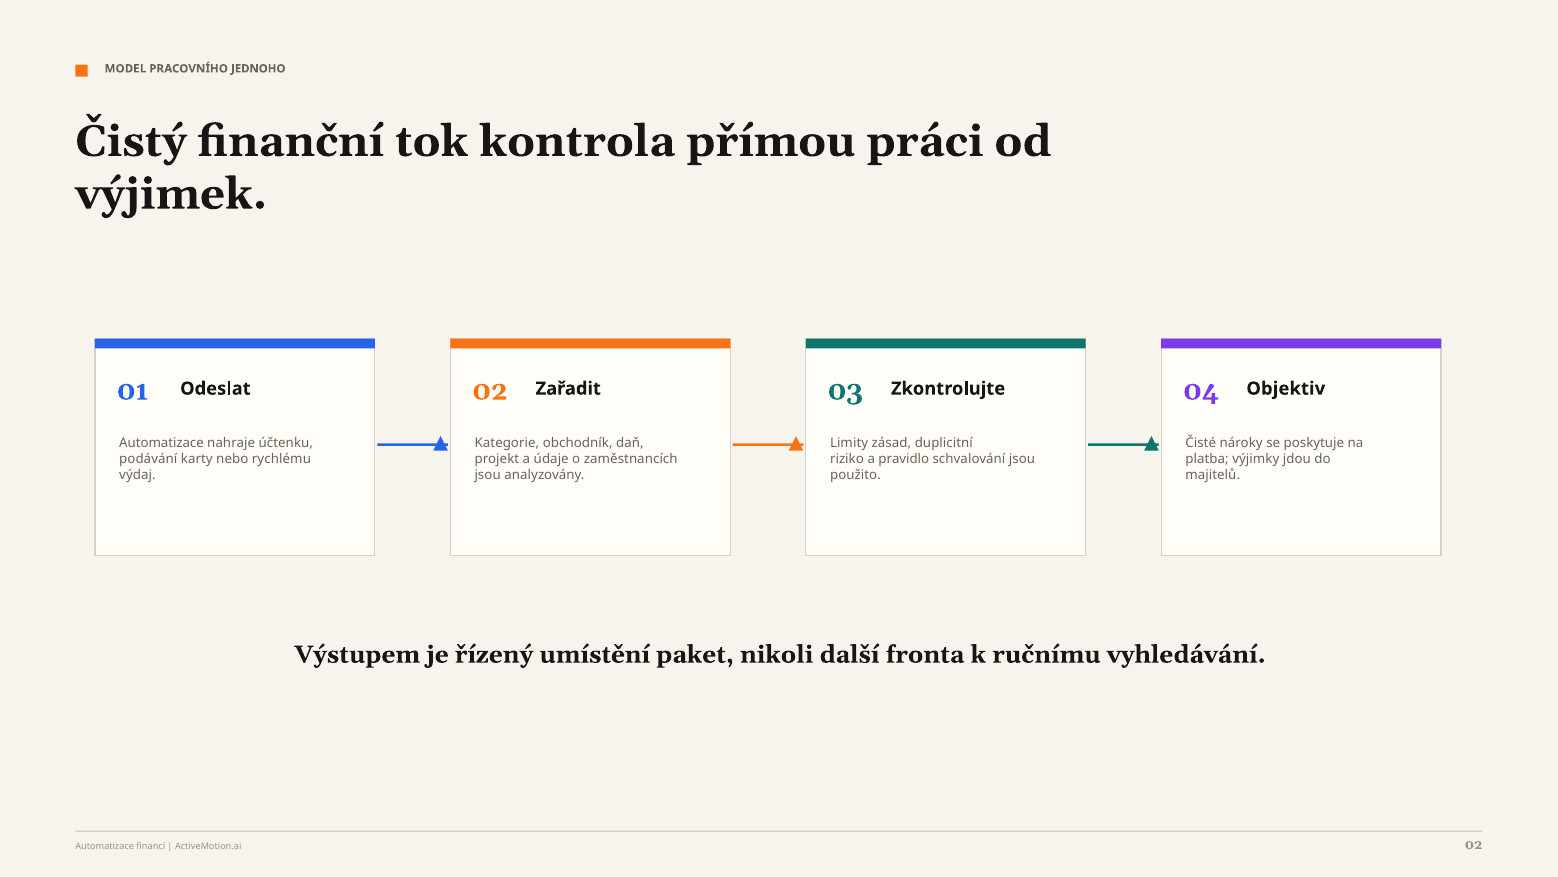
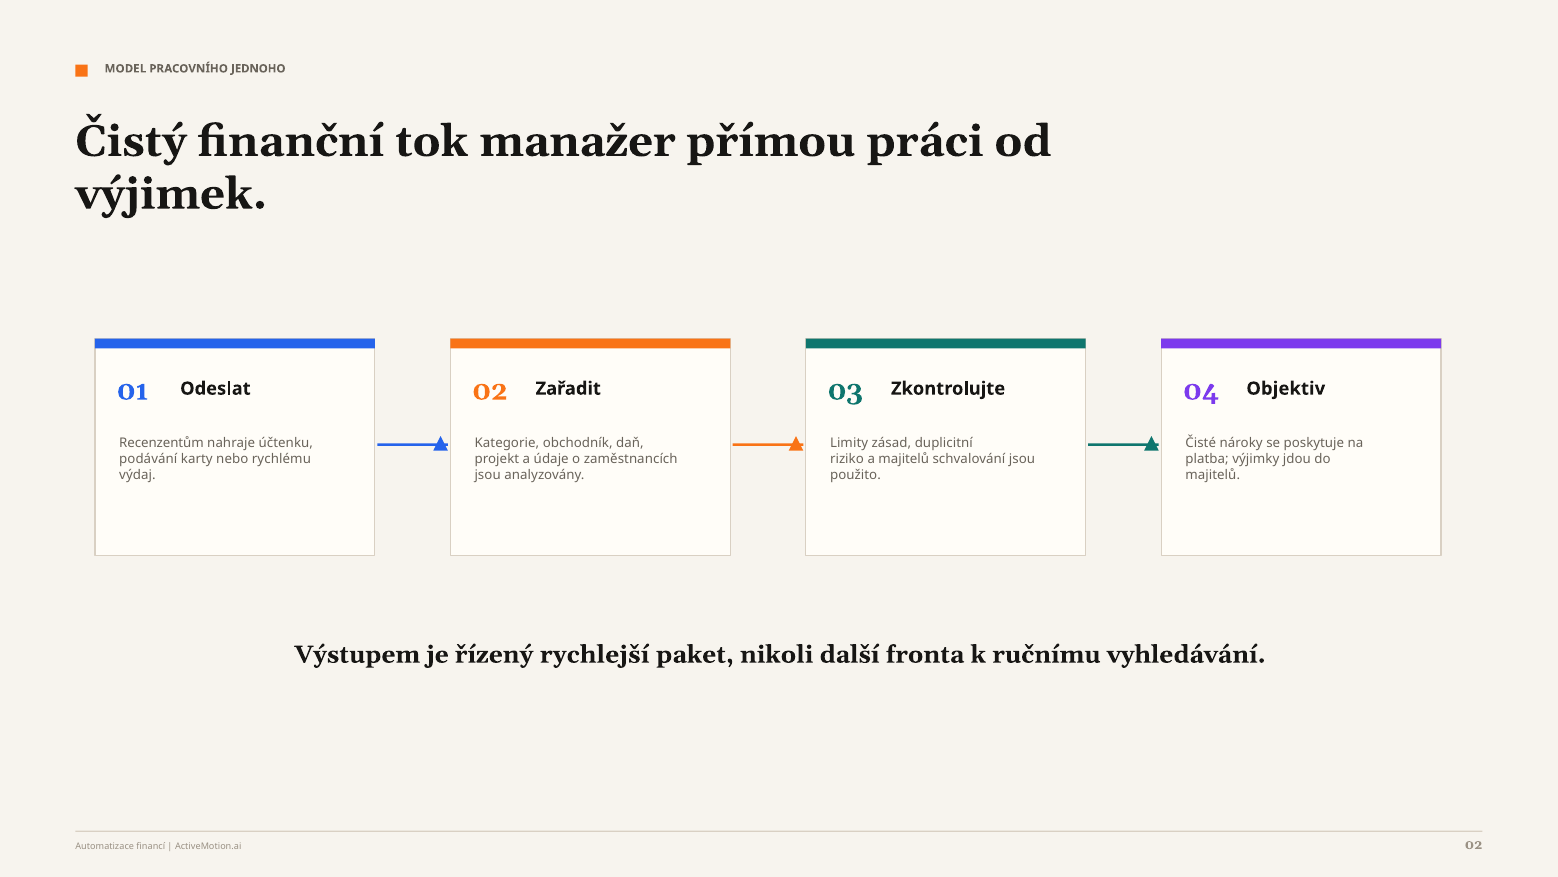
kontrola: kontrola -> manažer
Automatizace at (162, 442): Automatizace -> Recenzentům
a pravidlo: pravidlo -> majitelů
umístění: umístění -> rychlejší
